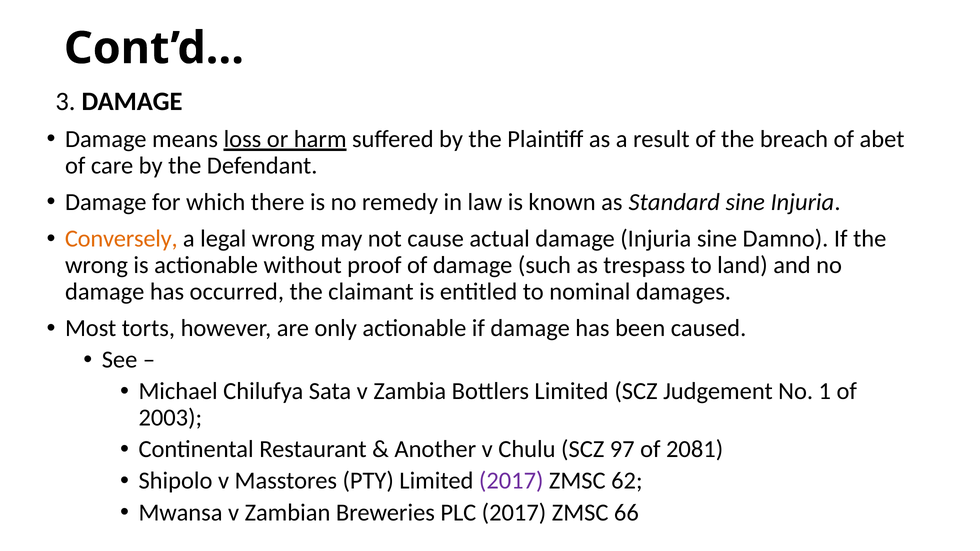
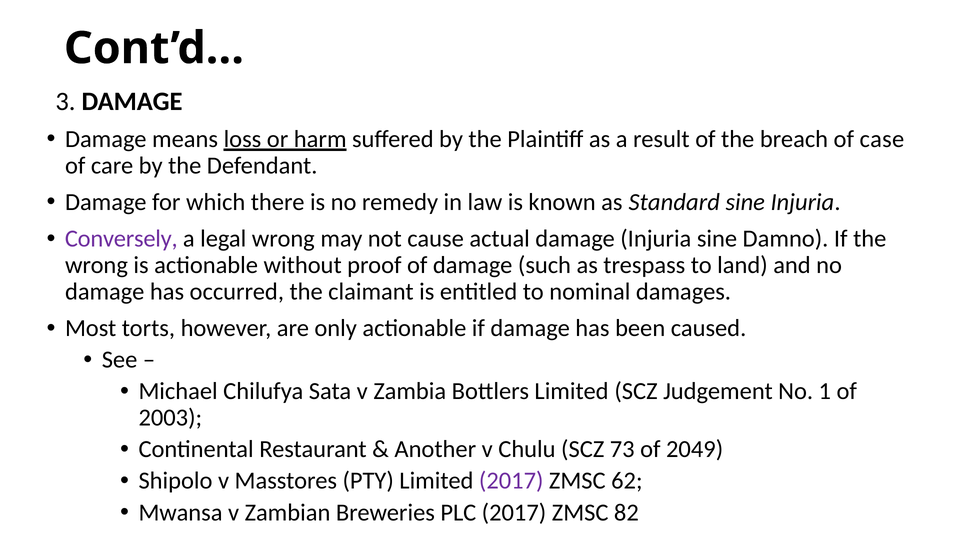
abet: abet -> case
Conversely colour: orange -> purple
97: 97 -> 73
2081: 2081 -> 2049
66: 66 -> 82
